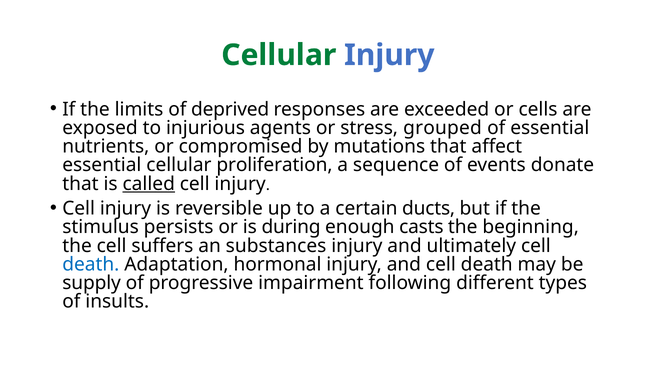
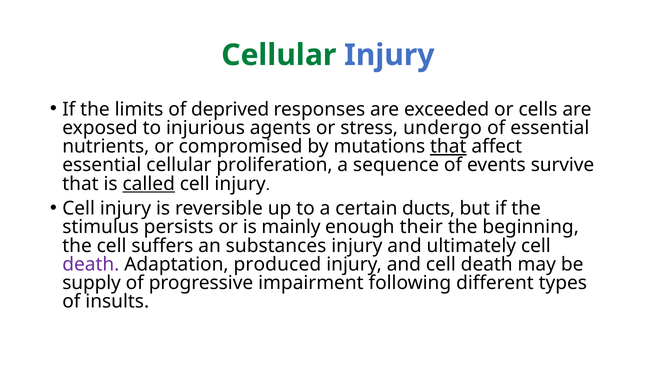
grouped: grouped -> undergo
that at (448, 146) underline: none -> present
donate: donate -> survive
during: during -> mainly
casts: casts -> their
death at (91, 264) colour: blue -> purple
hormonal: hormonal -> produced
